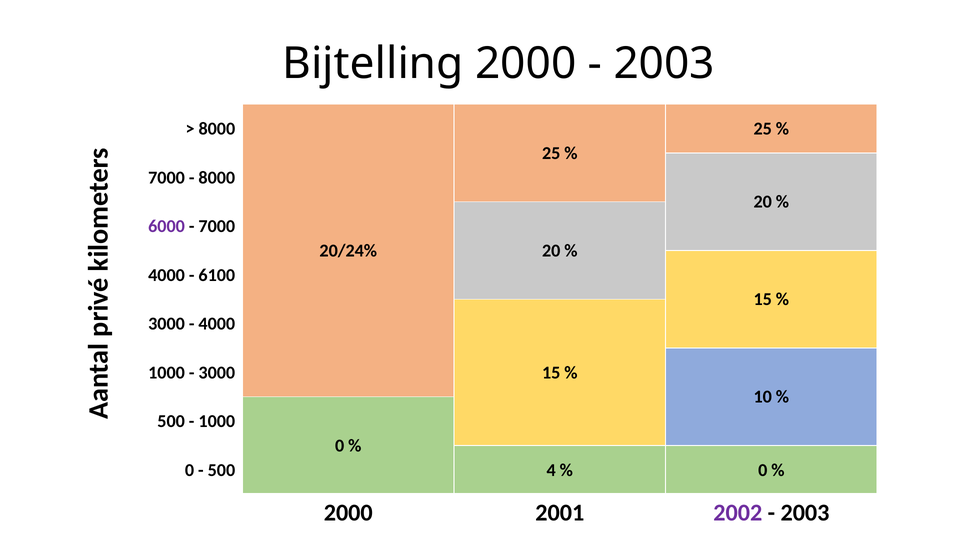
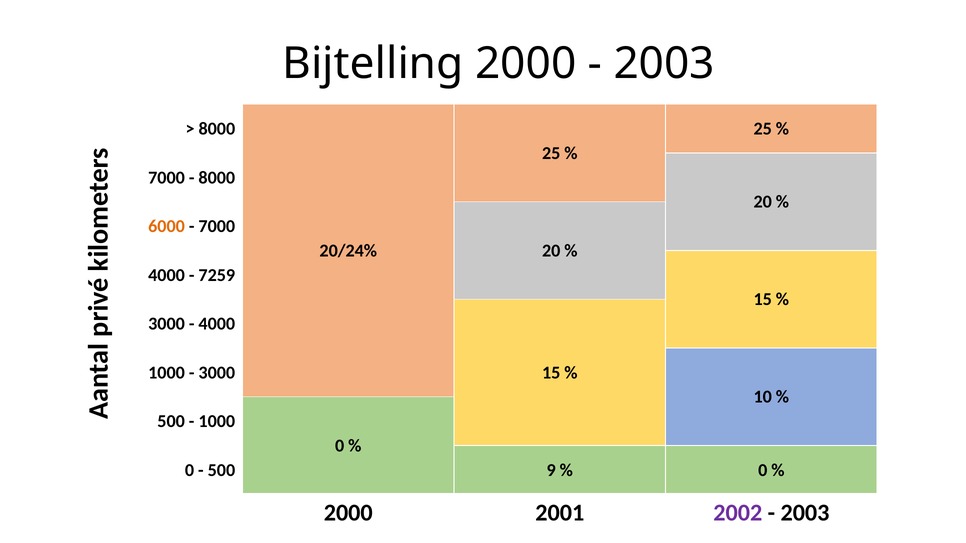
6000 colour: purple -> orange
6100: 6100 -> 7259
4: 4 -> 9
